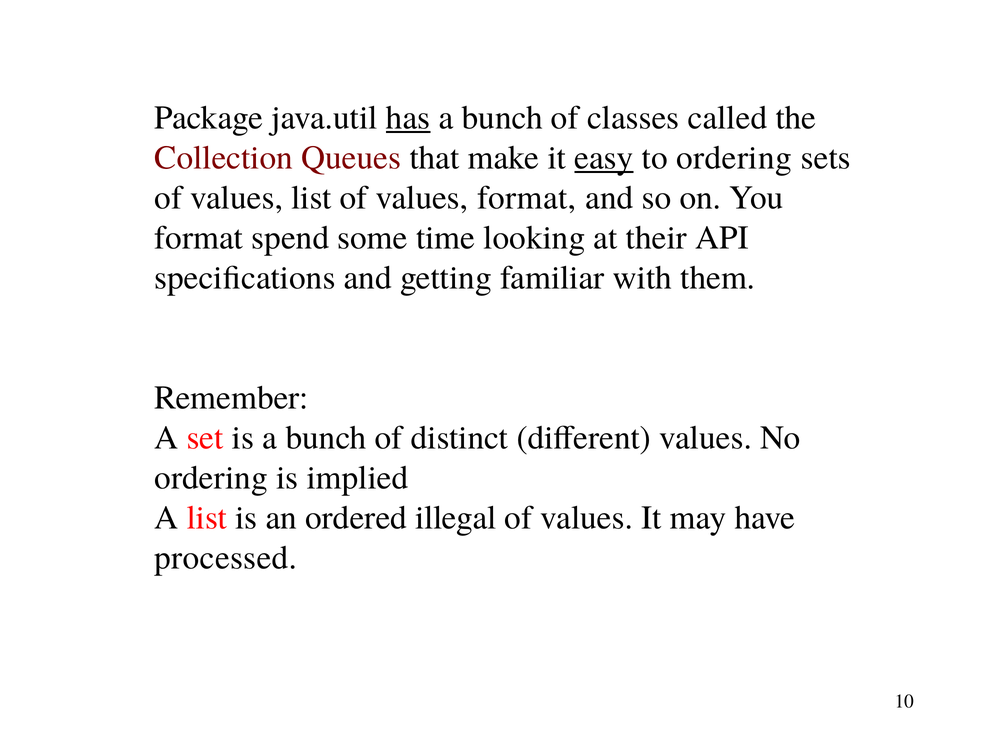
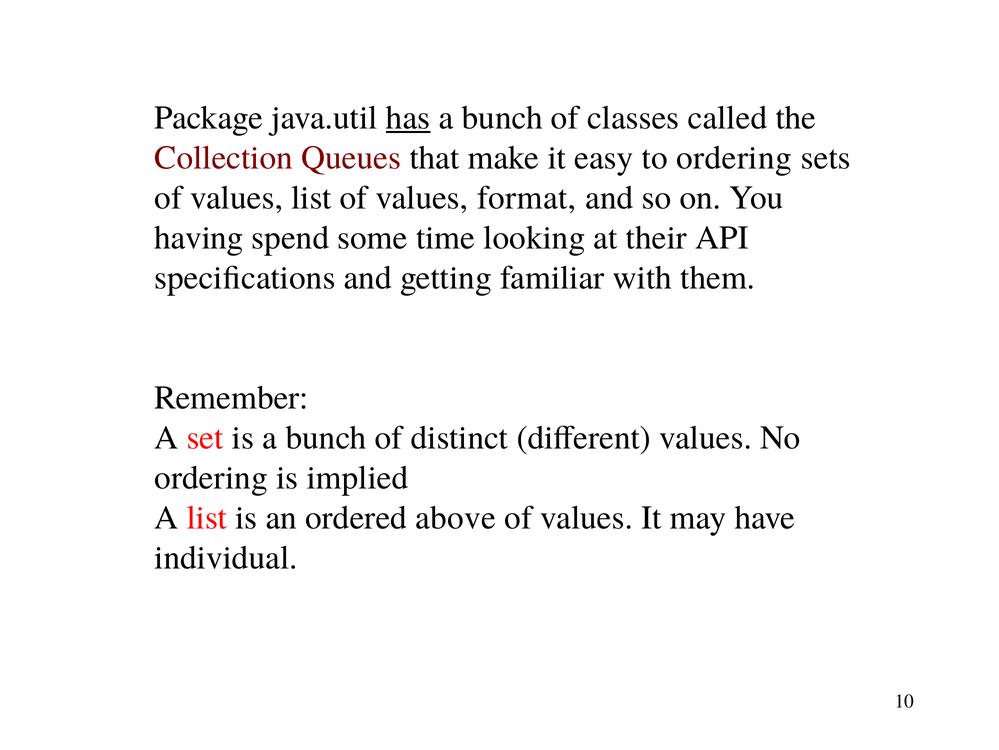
easy underline: present -> none
format at (199, 238): format -> having
illegal: illegal -> above
processed: processed -> individual
